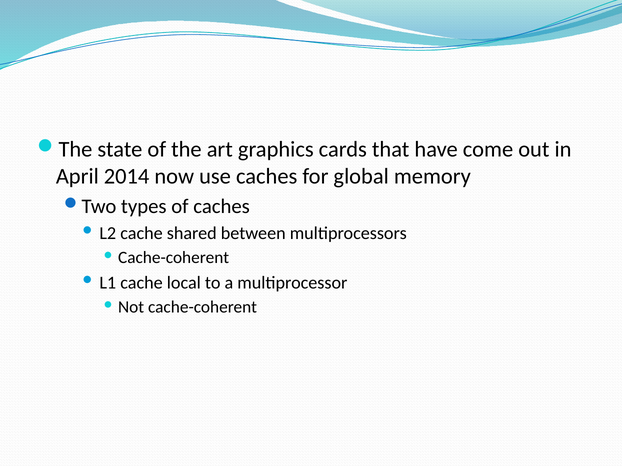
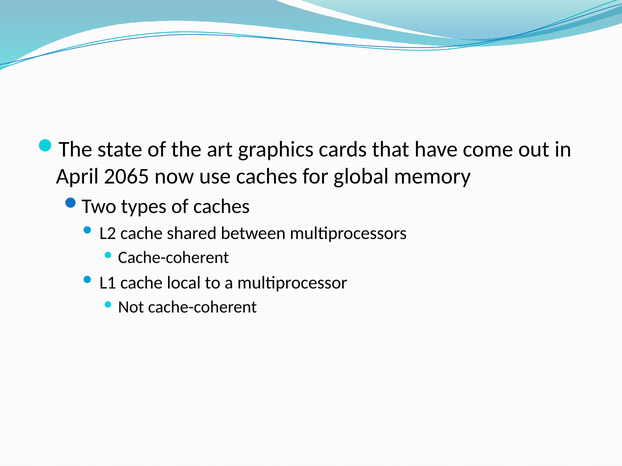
2014: 2014 -> 2065
